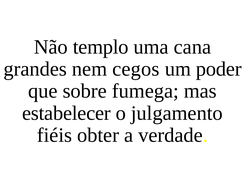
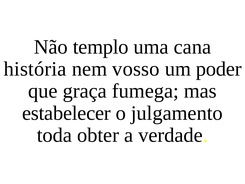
grandes: grandes -> história
cegos: cegos -> vosso
sobre: sobre -> graça
fiéis: fiéis -> toda
